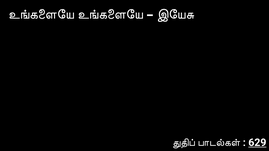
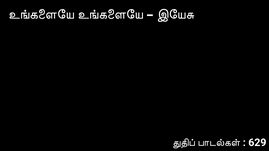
629 underline: present -> none
